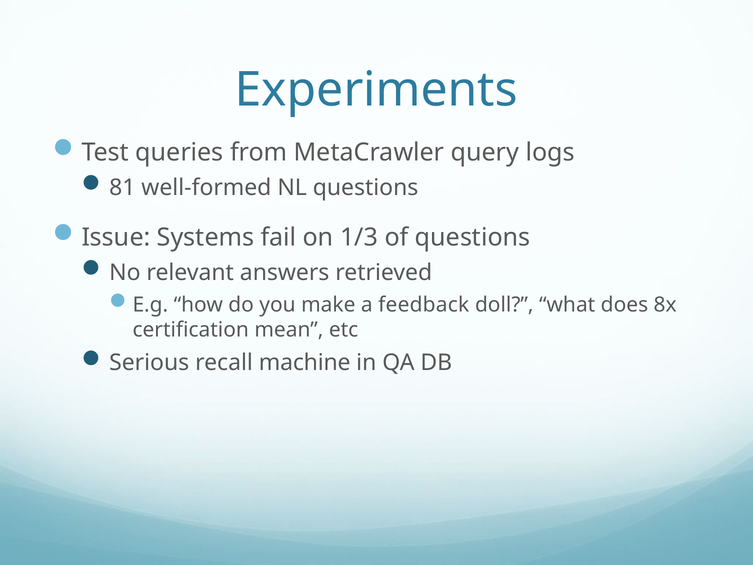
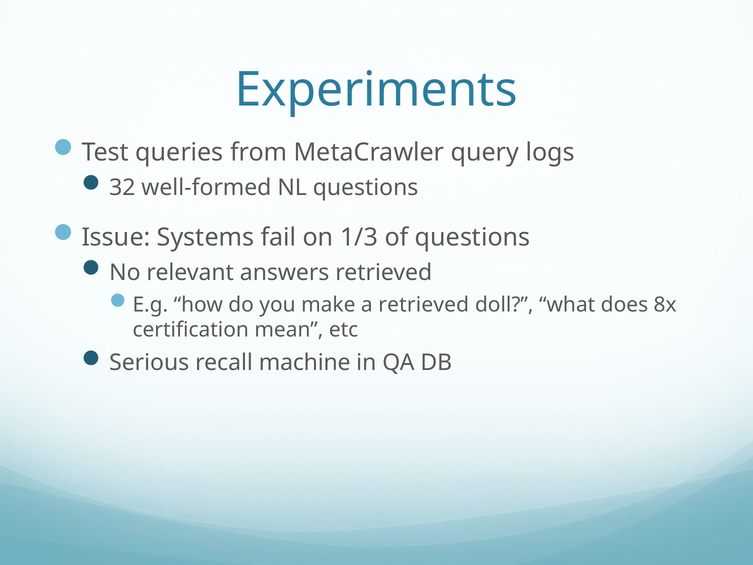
81: 81 -> 32
a feedback: feedback -> retrieved
